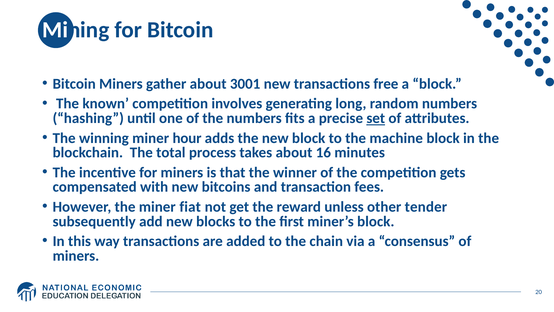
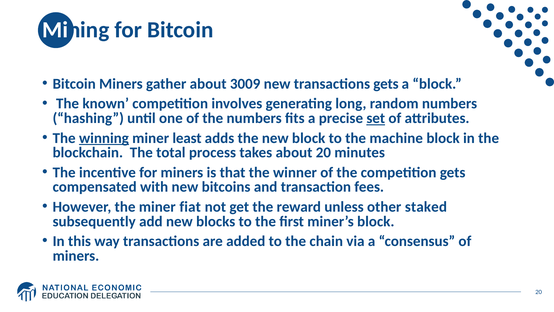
3001: 3001 -> 3009
transactions free: free -> gets
winning underline: none -> present
hour: hour -> least
about 16: 16 -> 20
tender: tender -> staked
